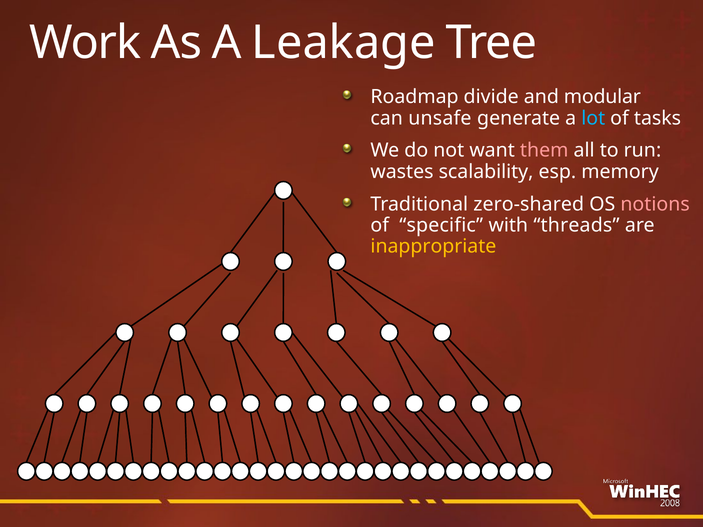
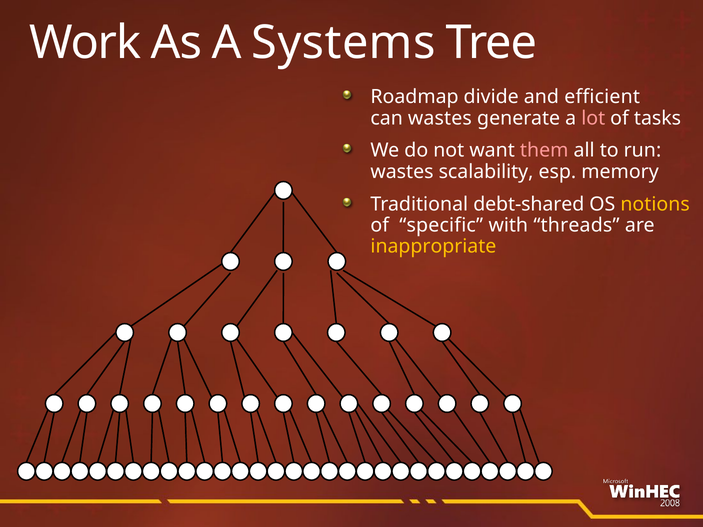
Leakage: Leakage -> Systems
modular: modular -> efficient
can unsafe: unsafe -> wastes
lot colour: light blue -> pink
zero-shared: zero-shared -> debt-shared
notions colour: pink -> yellow
